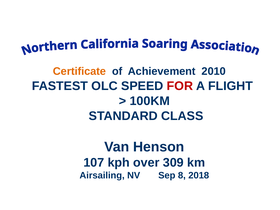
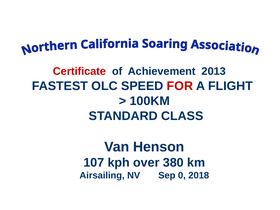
Certificate colour: orange -> red
2010: 2010 -> 2013
309: 309 -> 380
8: 8 -> 0
